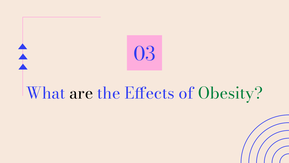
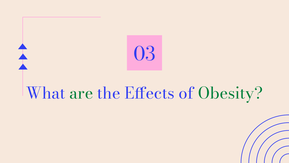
are colour: black -> green
